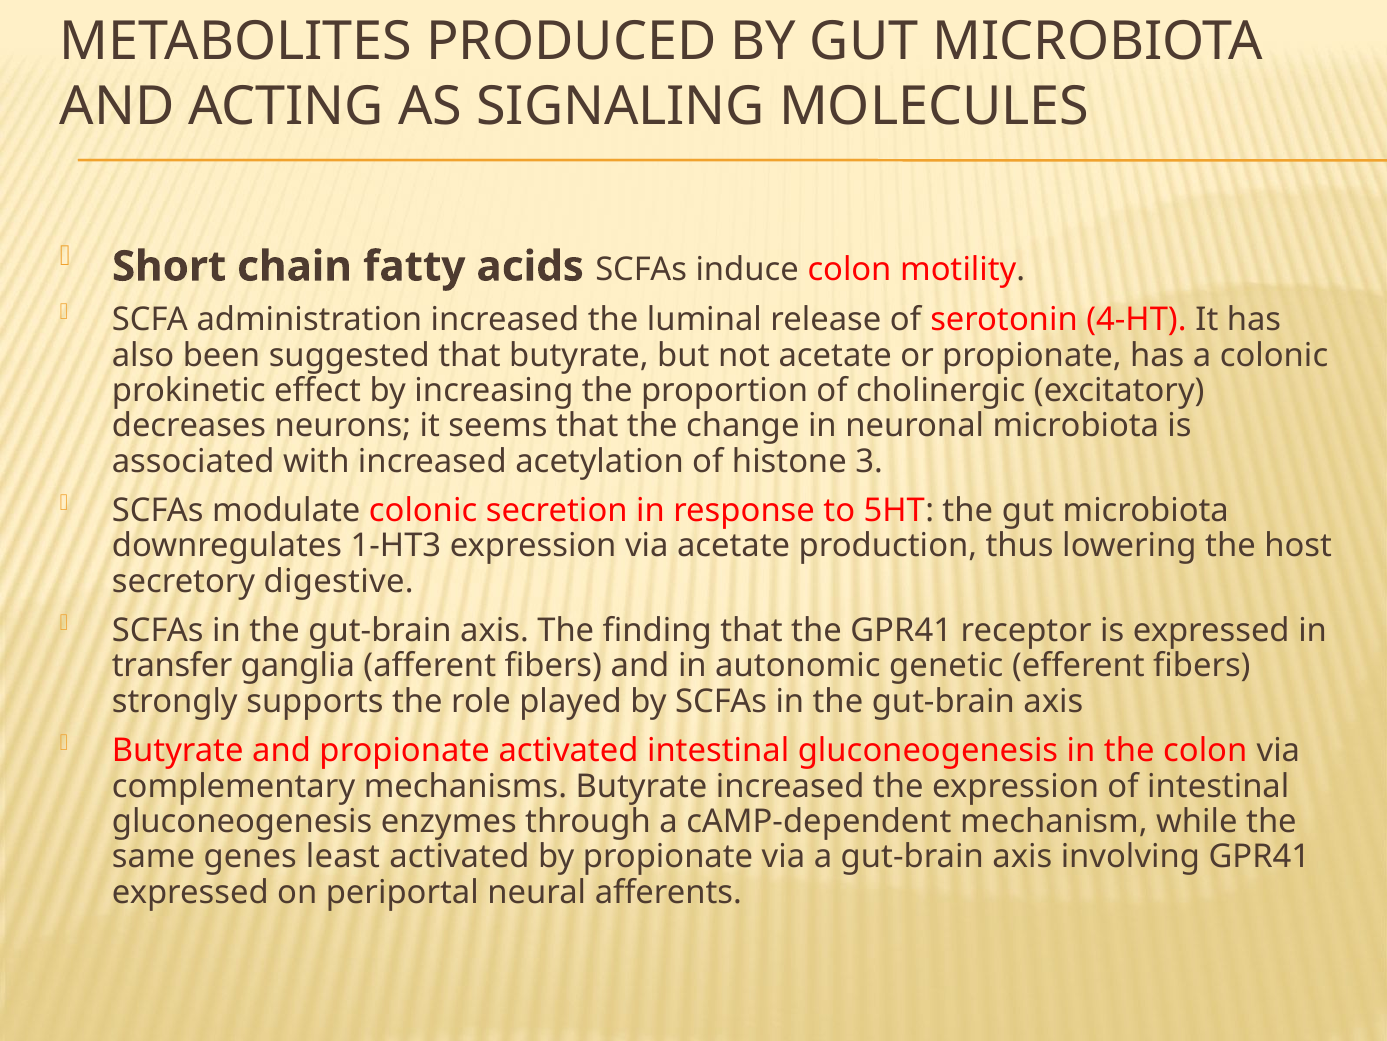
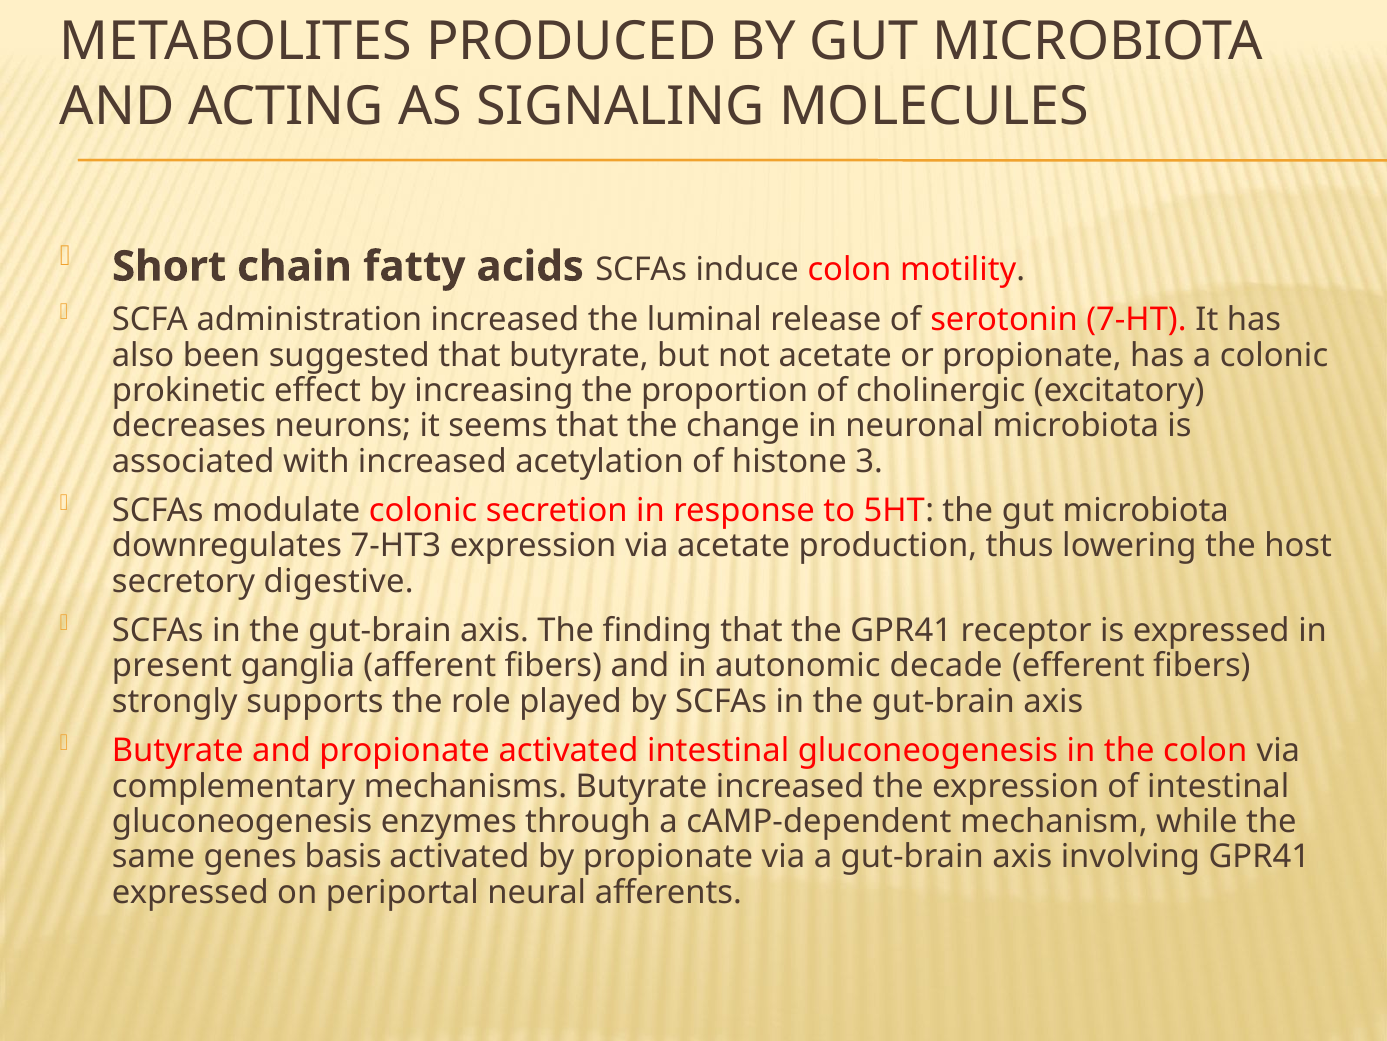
4‐HT: 4‐HT -> 7‐HT
1‐HT3: 1‐HT3 -> 7‐HT3
transfer: transfer -> present
genetic: genetic -> decade
least: least -> basis
